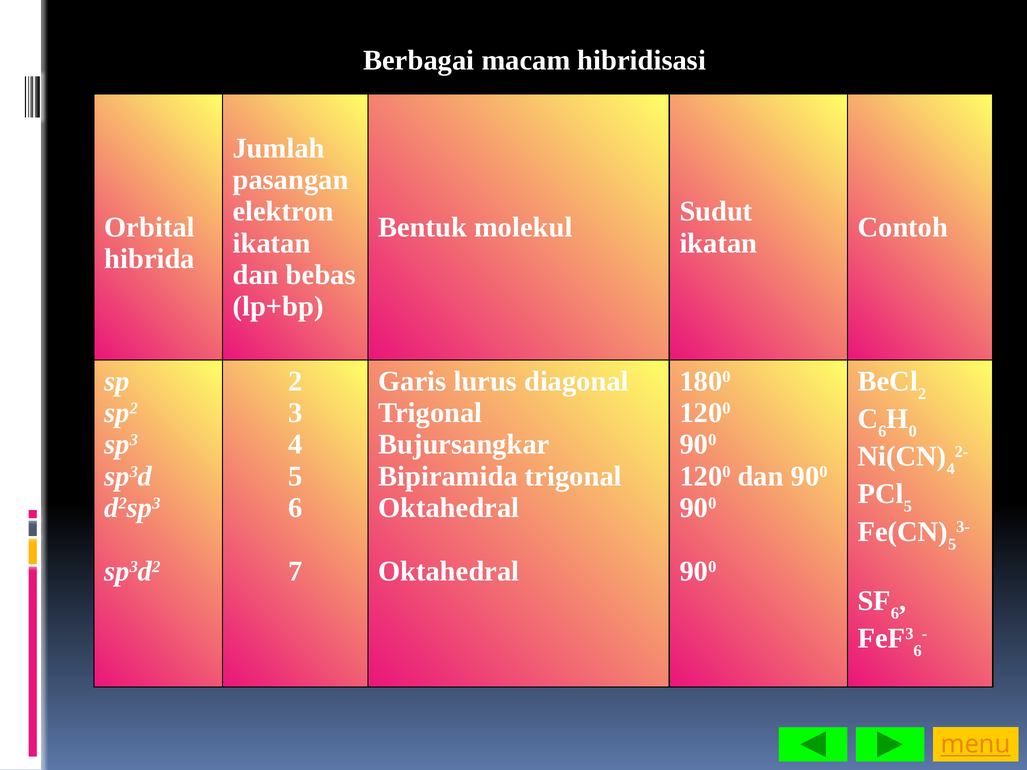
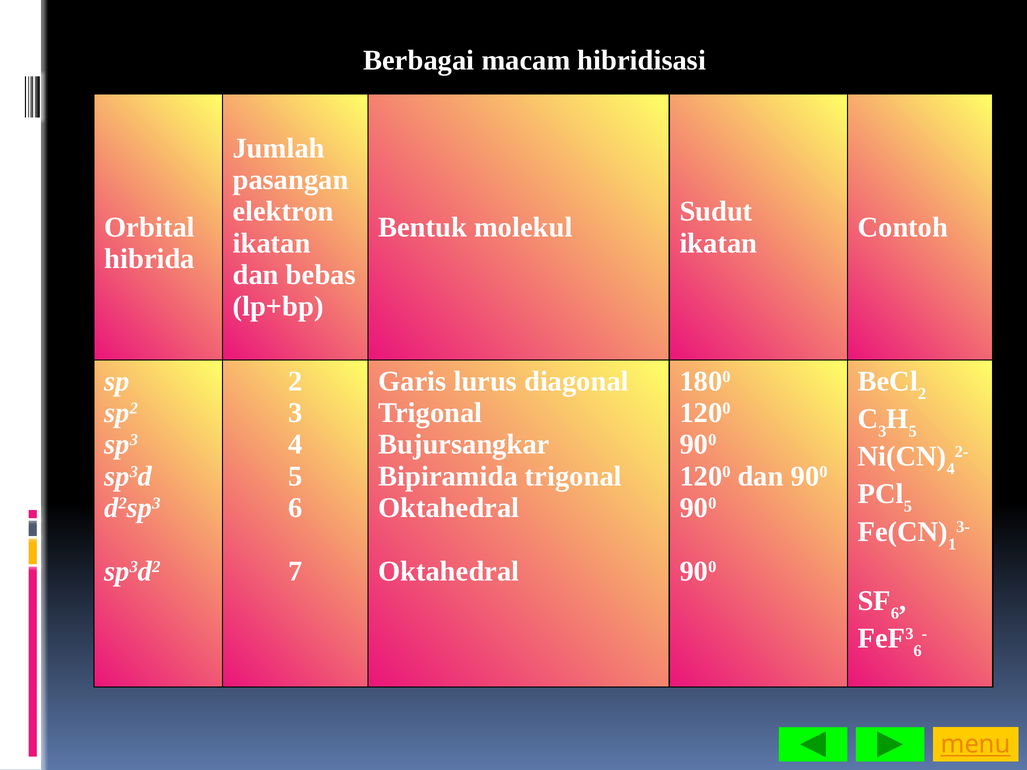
6 at (882, 431): 6 -> 3
0 at (913, 431): 0 -> 5
5 at (952, 544): 5 -> 1
